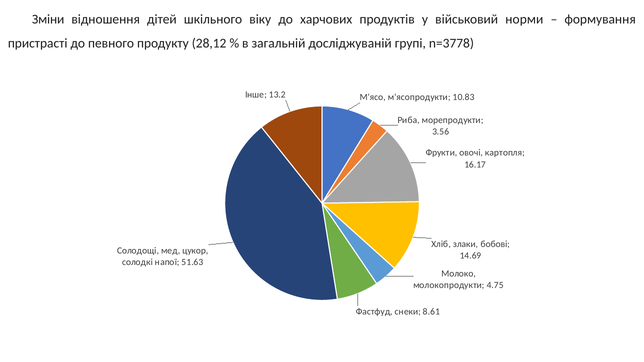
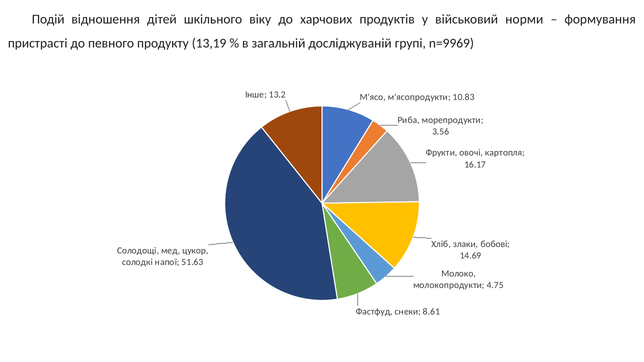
Зміни: Зміни -> Подій
28,12: 28,12 -> 13,19
n=3778: n=3778 -> n=9969
